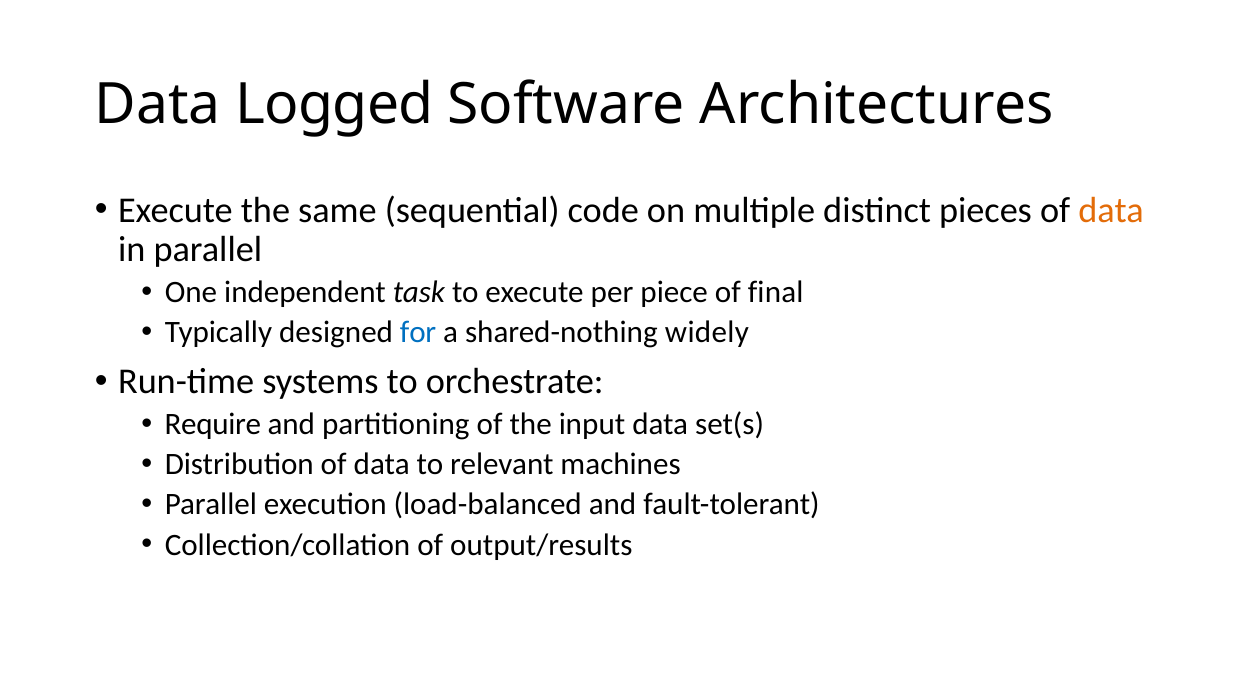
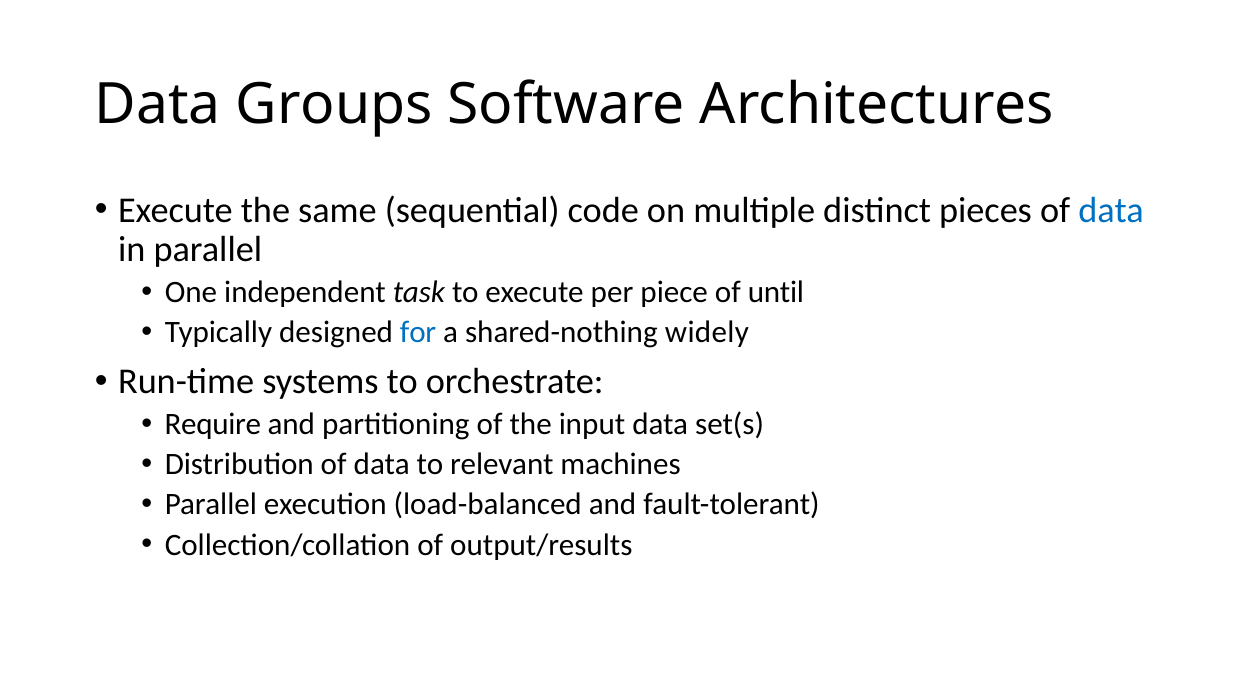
Logged: Logged -> Groups
data at (1111, 210) colour: orange -> blue
final: final -> until
